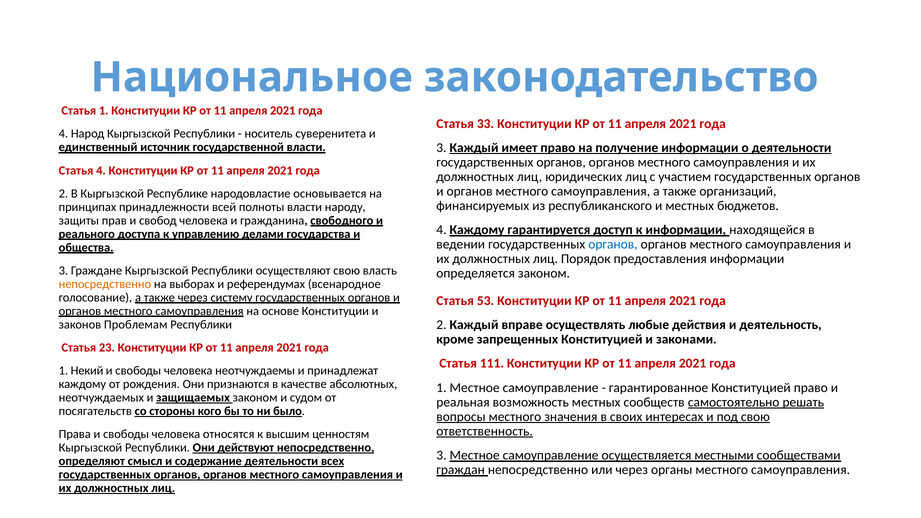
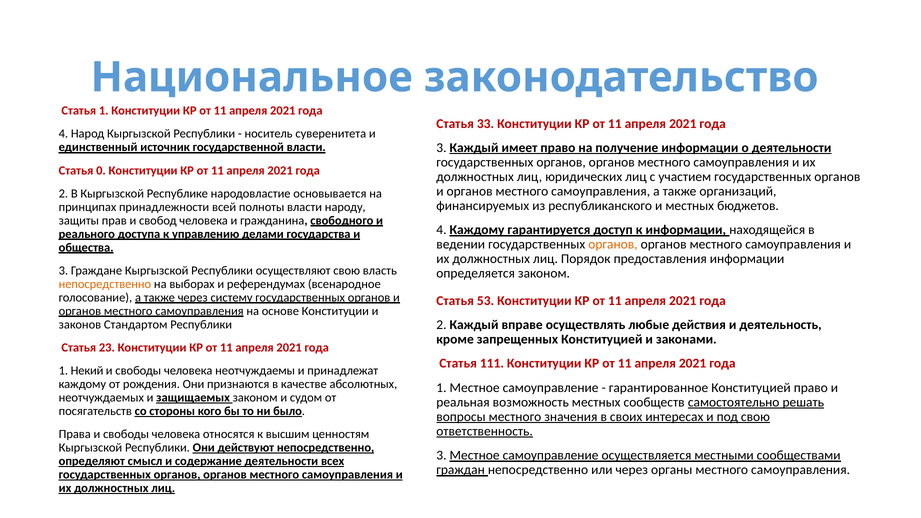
Статья 4: 4 -> 0
органов at (613, 244) colour: blue -> orange
Проблемам: Проблемам -> Стандартом
